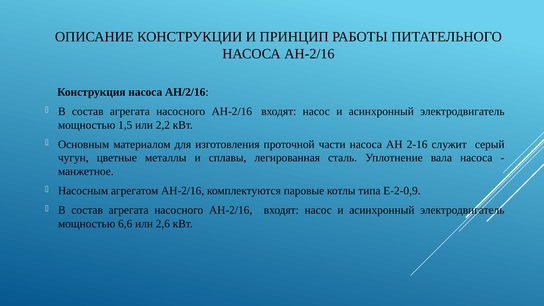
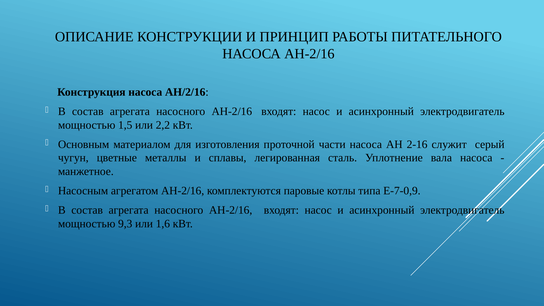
Е-2-0,9: Е-2-0,9 -> Е-7-0,9
6,6: 6,6 -> 9,3
2,6: 2,6 -> 1,6
